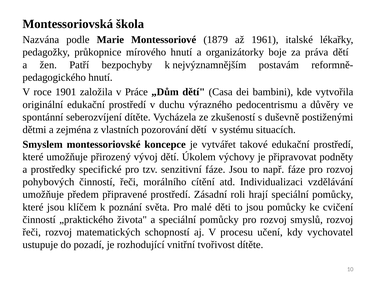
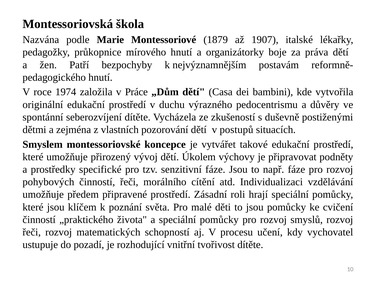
1961: 1961 -> 1907
1901: 1901 -> 1974
systému: systému -> postupů
